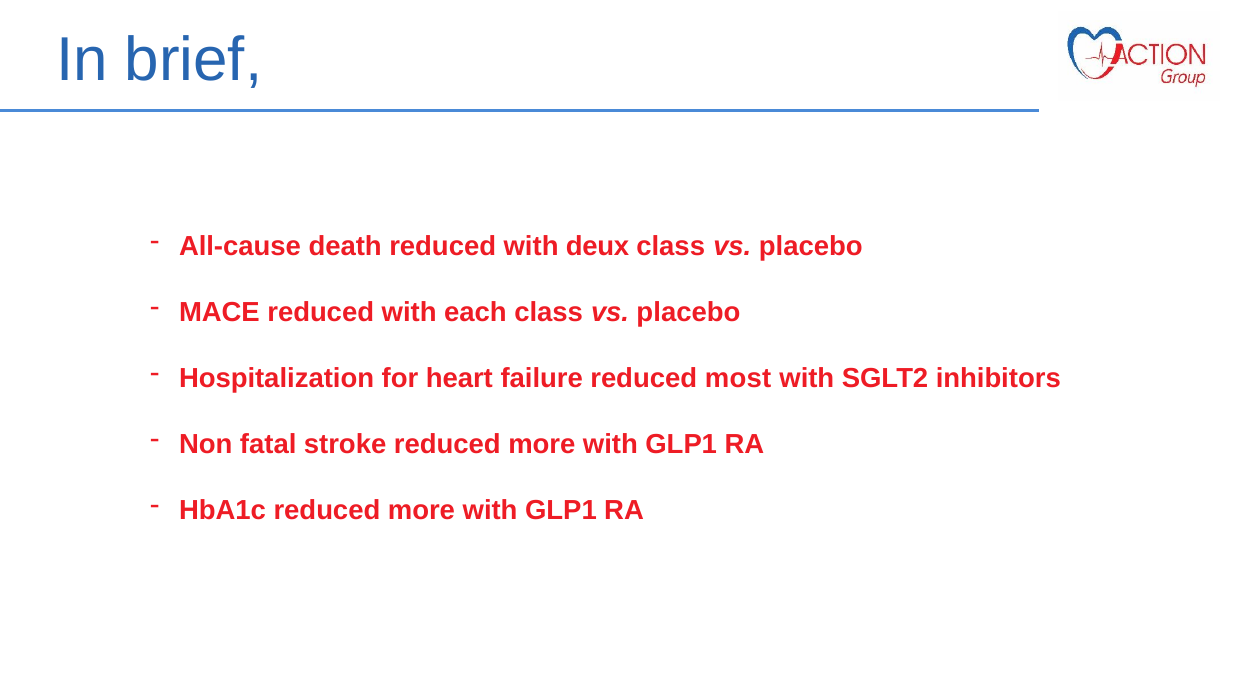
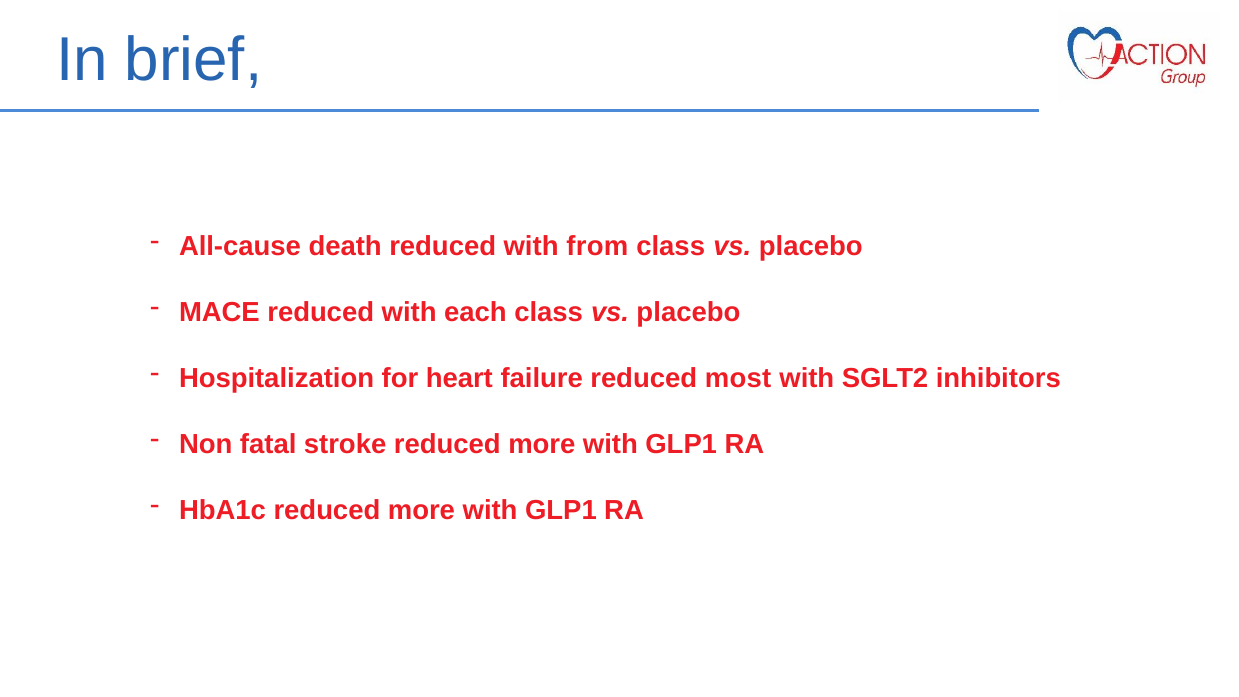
deux: deux -> from
